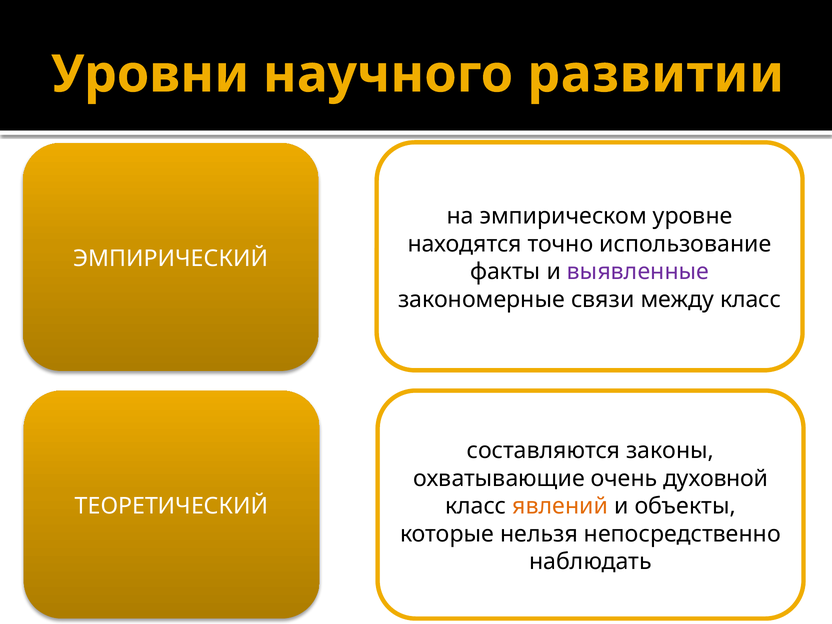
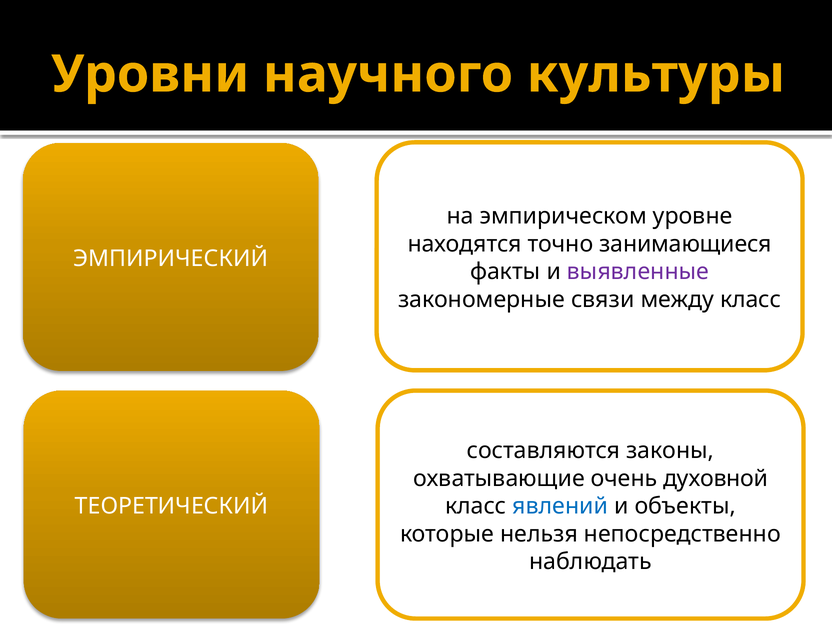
развитии: развитии -> культуры
использование: использование -> занимающиеся
явлений colour: orange -> blue
